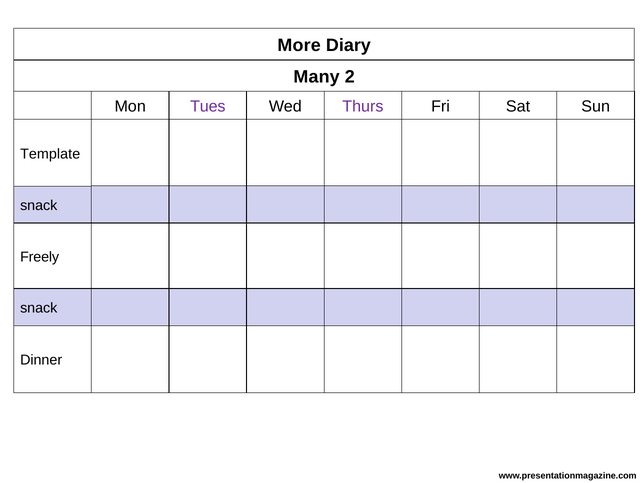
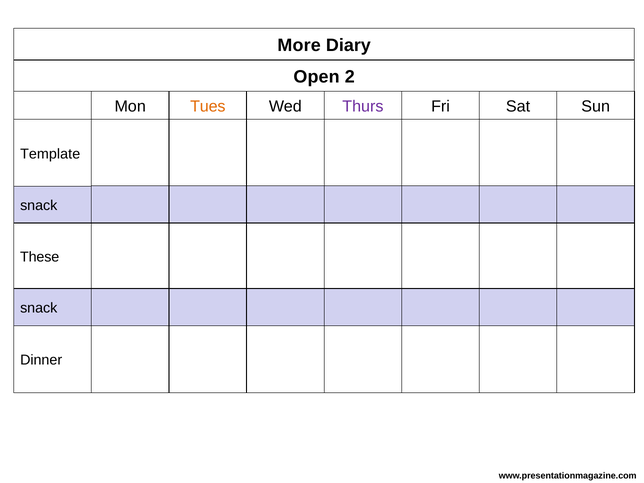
Many: Many -> Open
Tues colour: purple -> orange
Freely: Freely -> These
